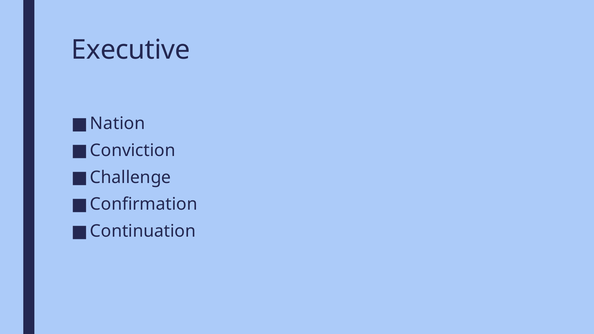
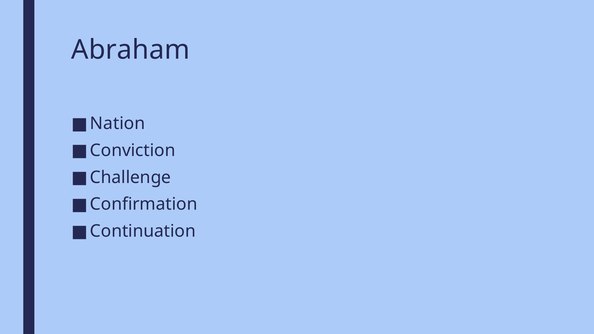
Executive: Executive -> Abraham
